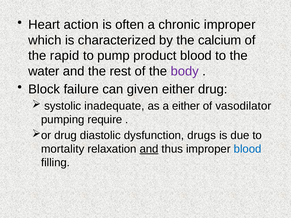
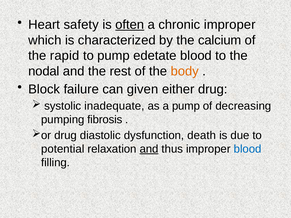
action: action -> safety
often underline: none -> present
product: product -> edetate
water: water -> nodal
body colour: purple -> orange
a either: either -> pump
vasodilator: vasodilator -> decreasing
require: require -> fibrosis
drugs: drugs -> death
mortality: mortality -> potential
